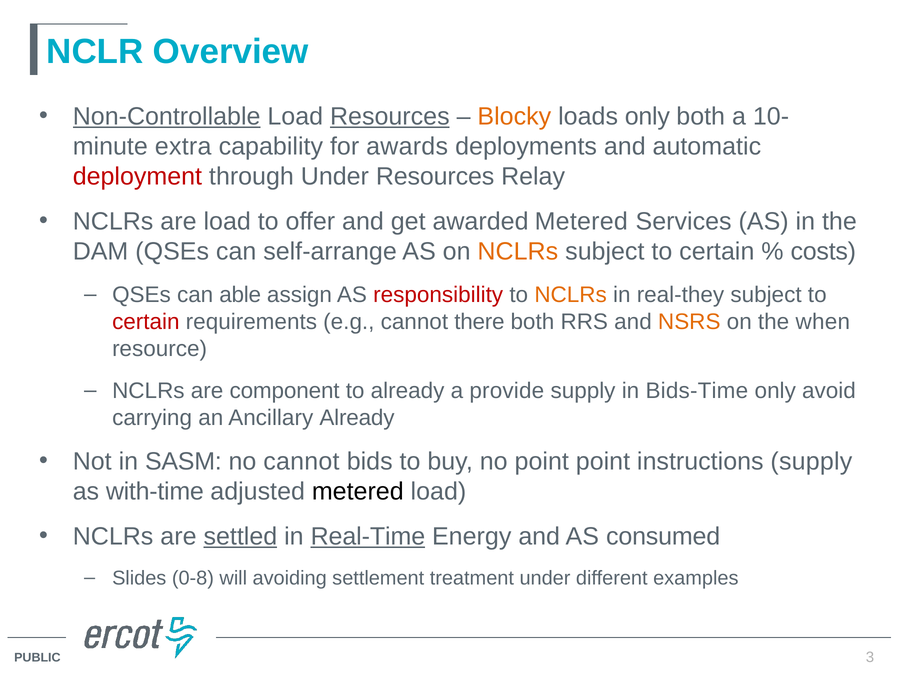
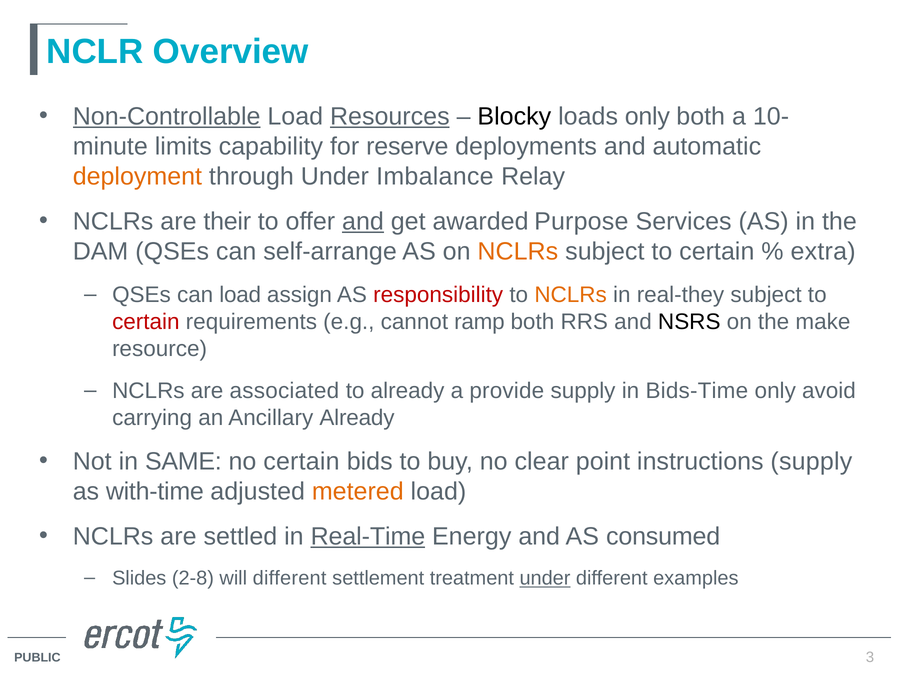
Blocky colour: orange -> black
extra: extra -> limits
awards: awards -> reserve
deployment colour: red -> orange
Under Resources: Resources -> Imbalance
are load: load -> their
and at (363, 221) underline: none -> present
awarded Metered: Metered -> Purpose
costs: costs -> extra
can able: able -> load
there: there -> ramp
NSRS colour: orange -> black
when: when -> make
component: component -> associated
SASM: SASM -> SAME
no cannot: cannot -> certain
no point: point -> clear
metered at (358, 492) colour: black -> orange
settled underline: present -> none
0-8: 0-8 -> 2-8
will avoiding: avoiding -> different
under at (545, 578) underline: none -> present
